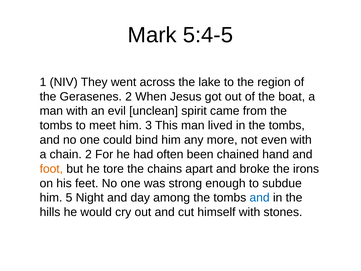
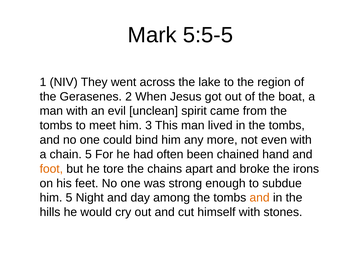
5:4-5: 5:4-5 -> 5:5-5
chain 2: 2 -> 5
and at (260, 198) colour: blue -> orange
